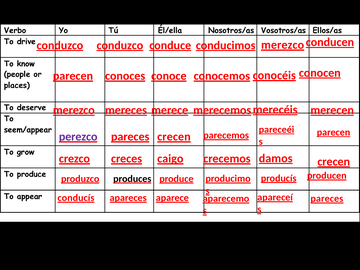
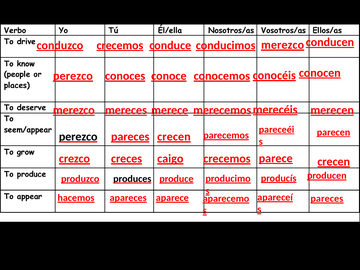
conduzco conduzco: conduzco -> crecemos
parecen at (73, 76): parecen -> perezco
perezco at (78, 137) colour: purple -> black
damos: damos -> parece
conducís: conducís -> hacemos
